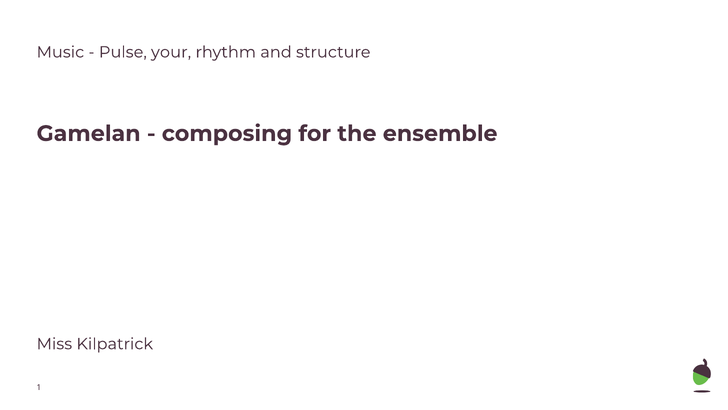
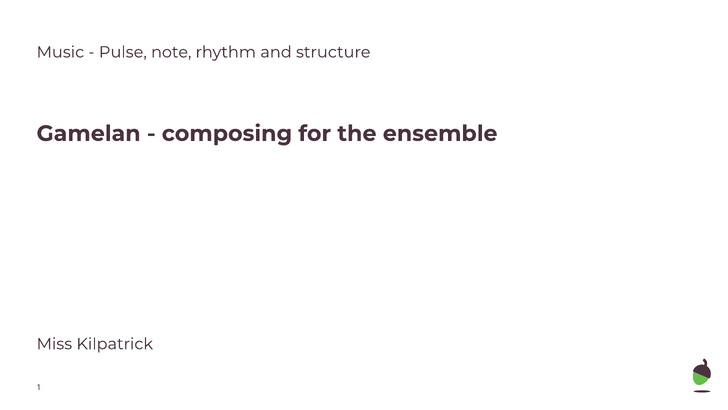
your: your -> note
